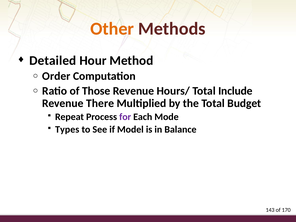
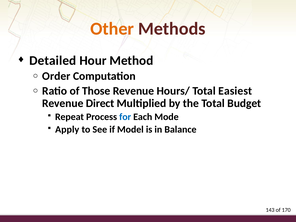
Include: Include -> Easiest
There: There -> Direct
for colour: purple -> blue
Types: Types -> Apply
